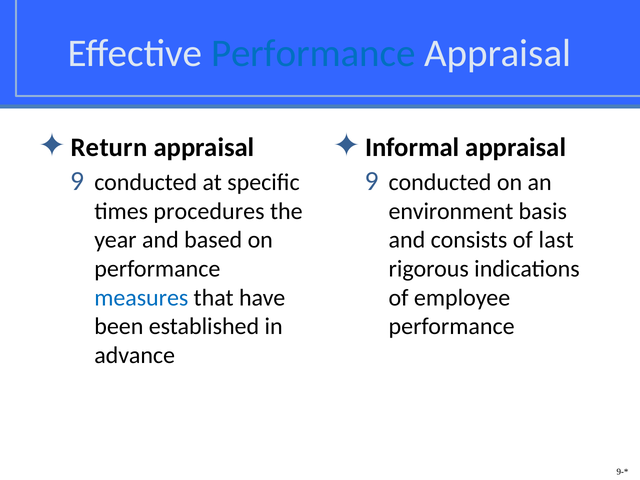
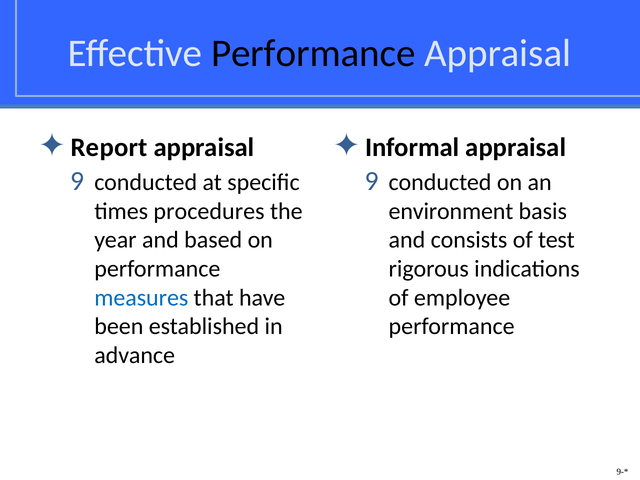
Performance at (313, 53) colour: blue -> black
Return: Return -> Report
last: last -> test
